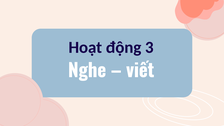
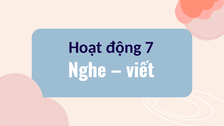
3: 3 -> 7
